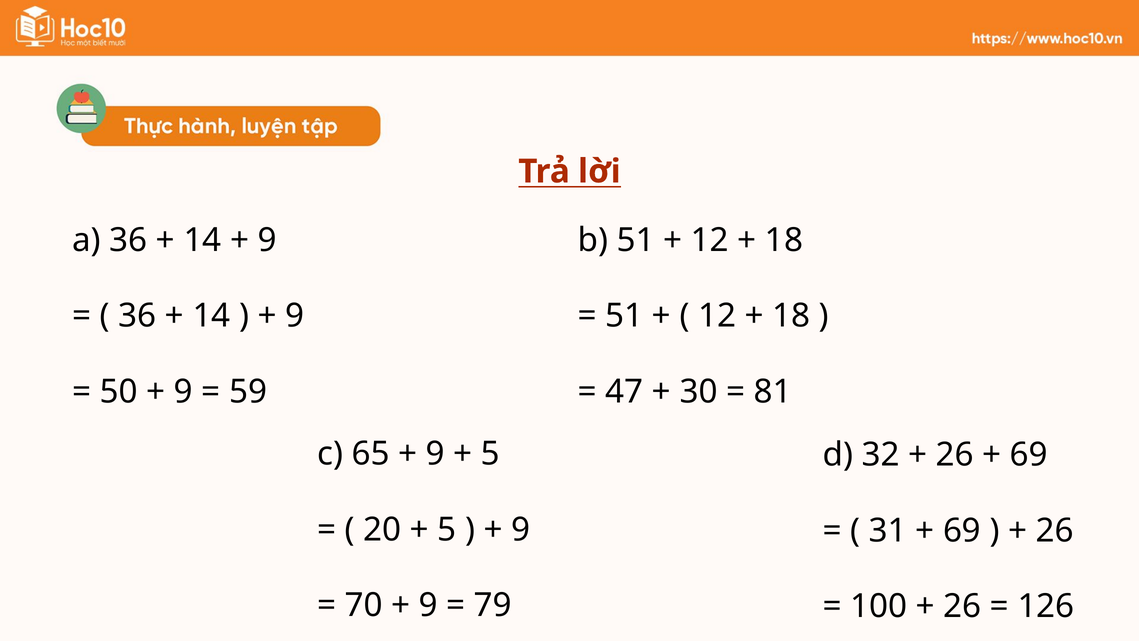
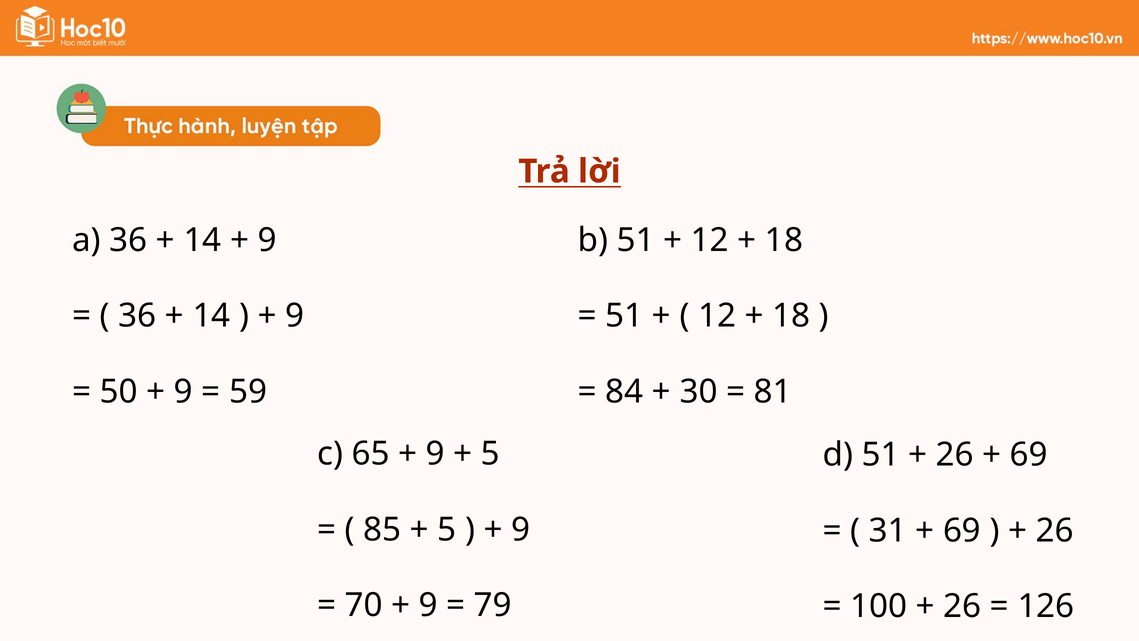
47: 47 -> 84
d 32: 32 -> 51
20: 20 -> 85
